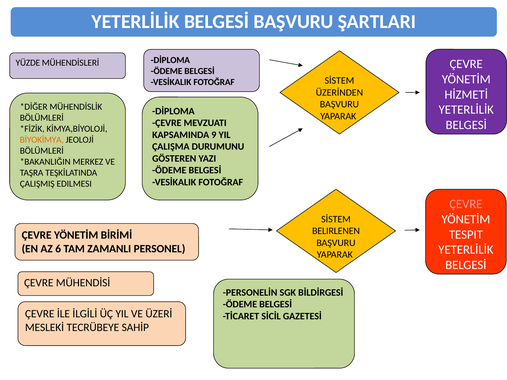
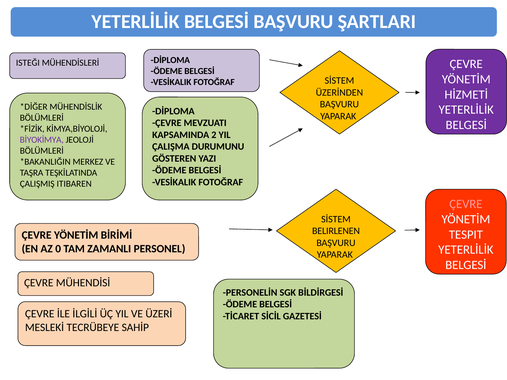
YÜZDE: YÜZDE -> ISTEĞI
9: 9 -> 2
BİYOKİMYA colour: orange -> purple
EDILMESI: EDILMESI -> ITIBAREN
6: 6 -> 0
